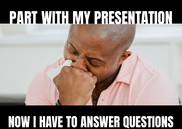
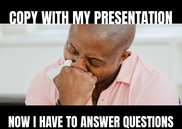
PART: PART -> COPY
